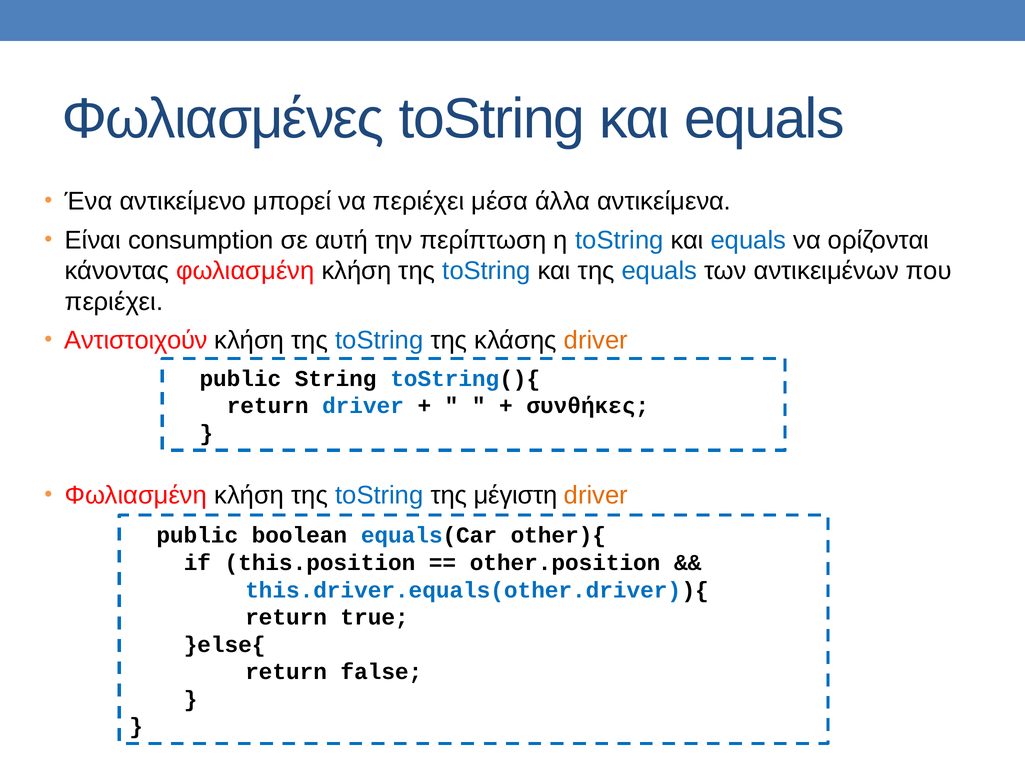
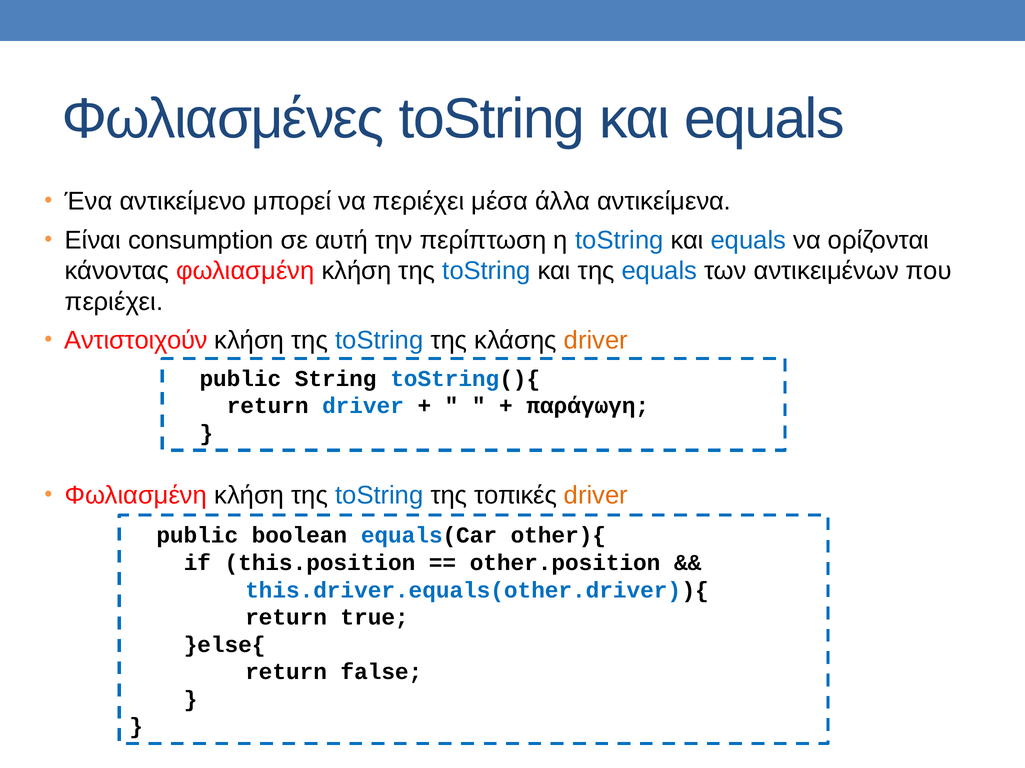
συνθήκες: συνθήκες -> παράγωγη
μέγιστη: μέγιστη -> τοπικές
